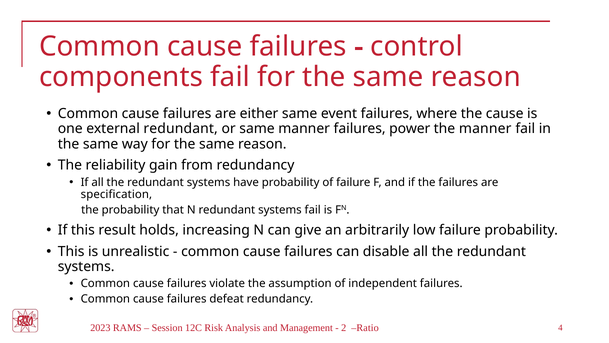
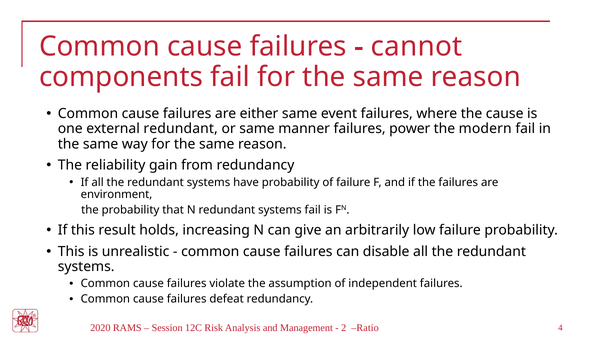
control: control -> cannot
the manner: manner -> modern
specification: specification -> environment
2023: 2023 -> 2020
